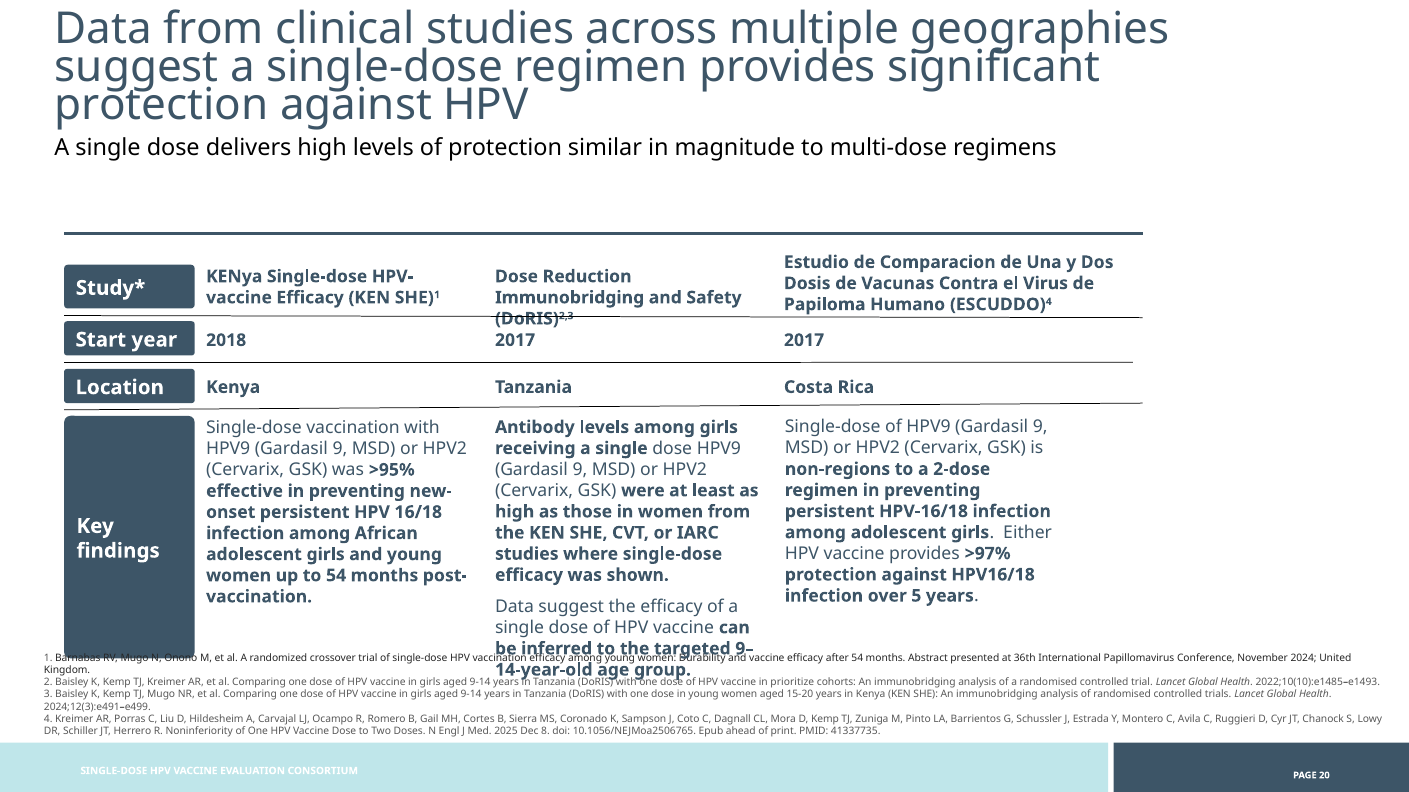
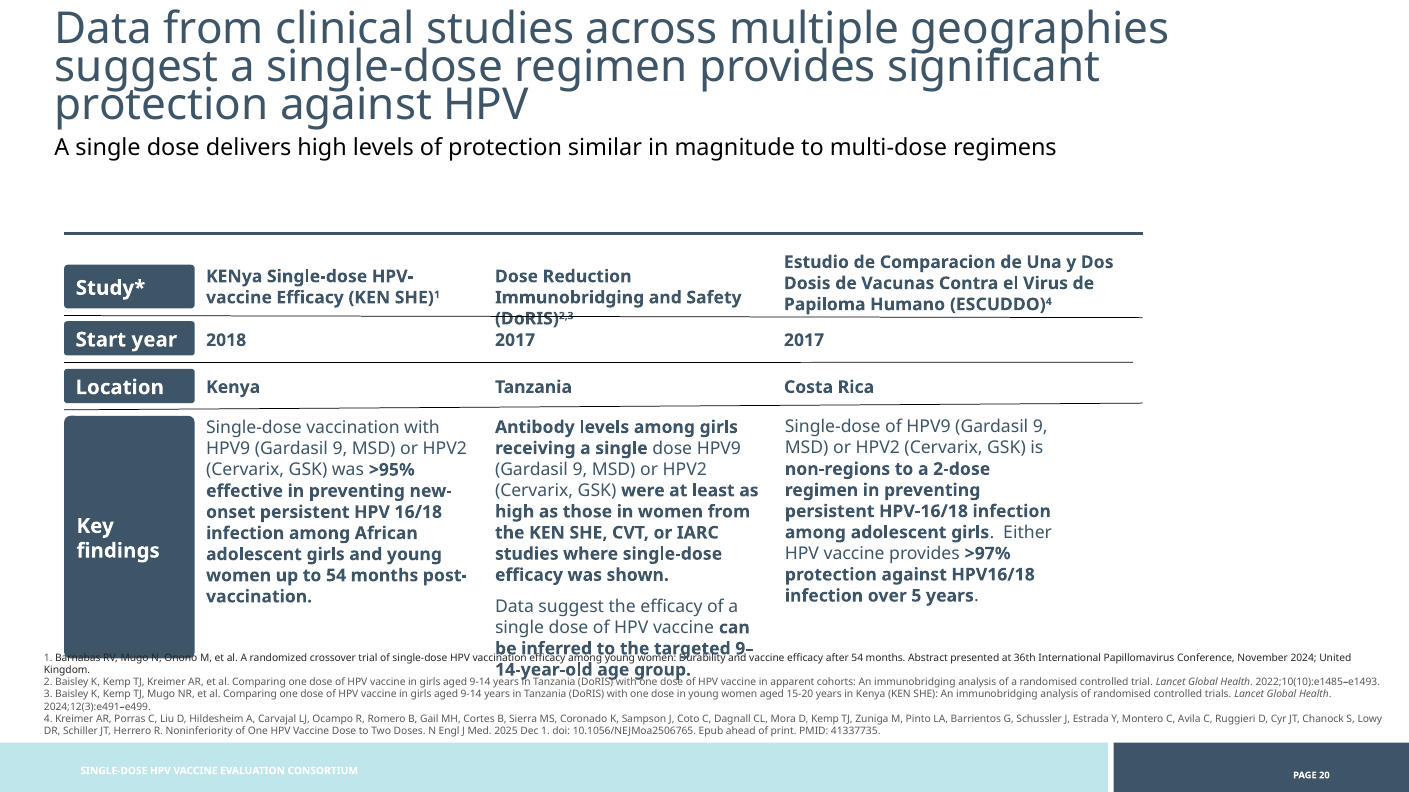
prioritize: prioritize -> apparent
Dec 8: 8 -> 1
